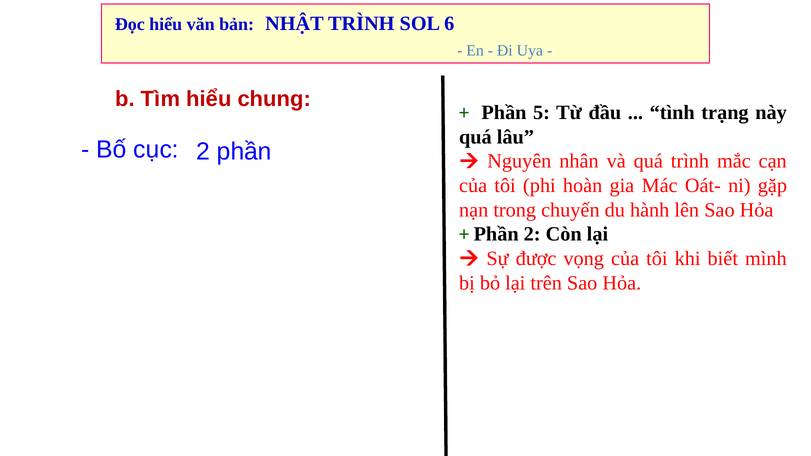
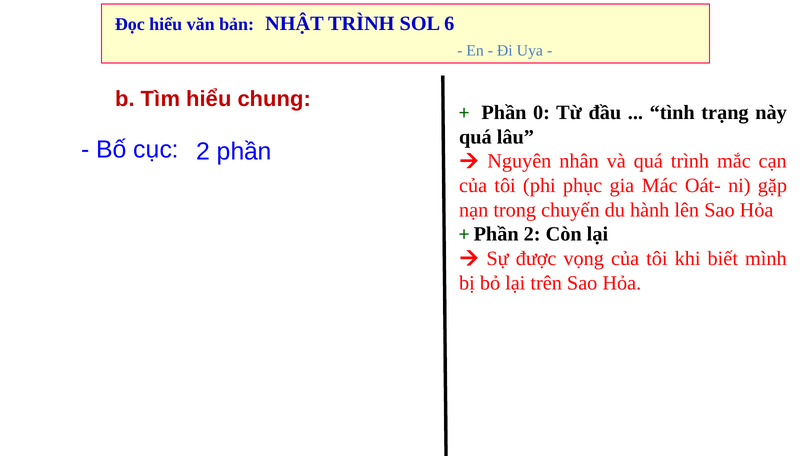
5: 5 -> 0
hoàn: hoàn -> phục
